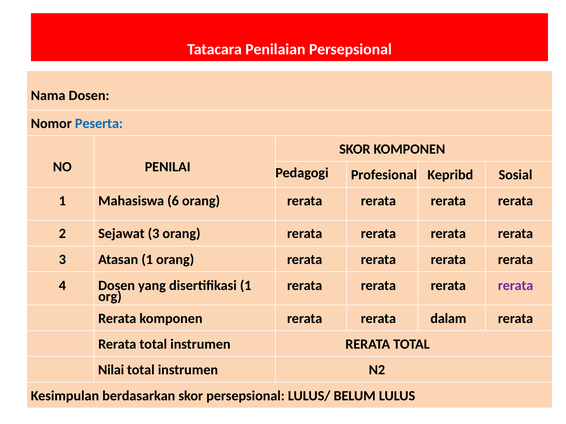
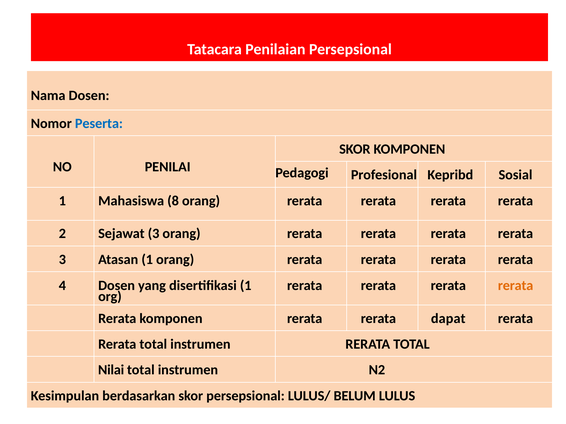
6: 6 -> 8
rerata at (516, 286) colour: purple -> orange
dalam: dalam -> dapat
